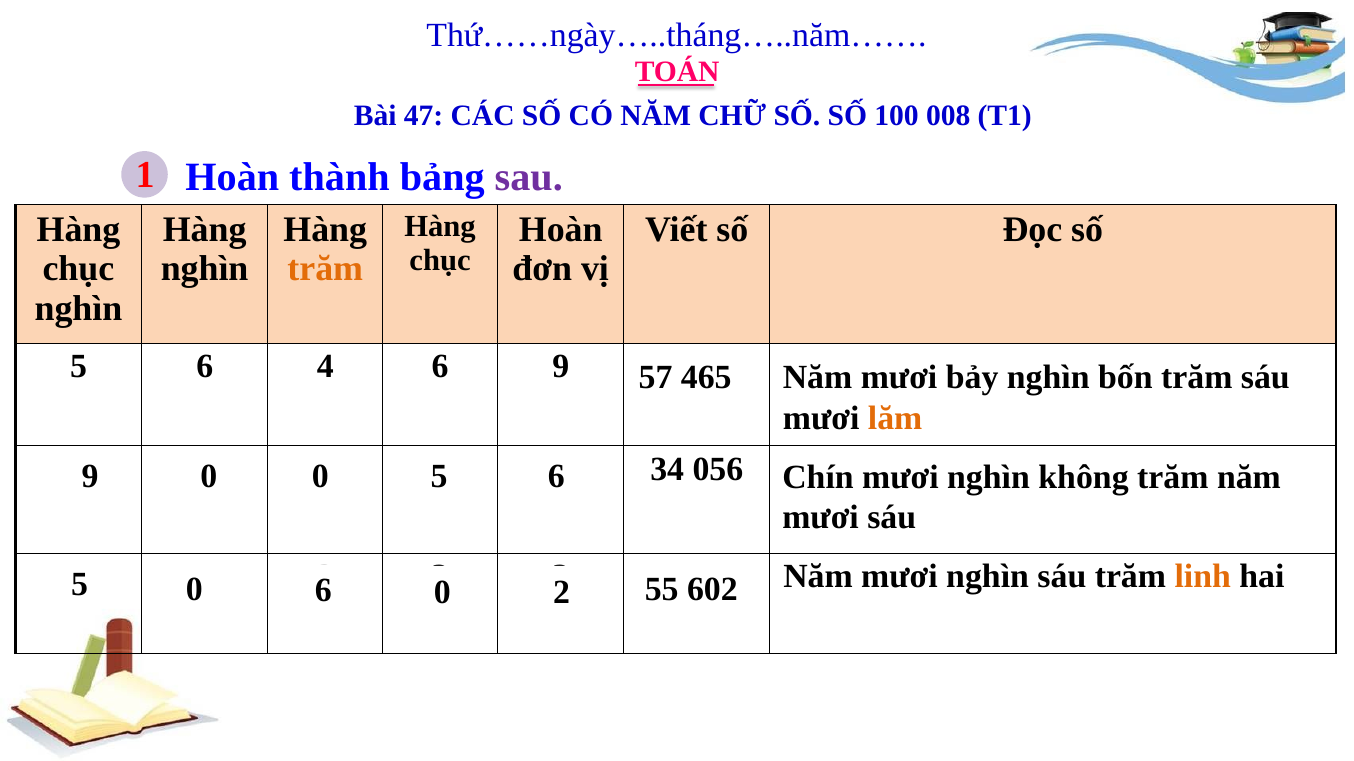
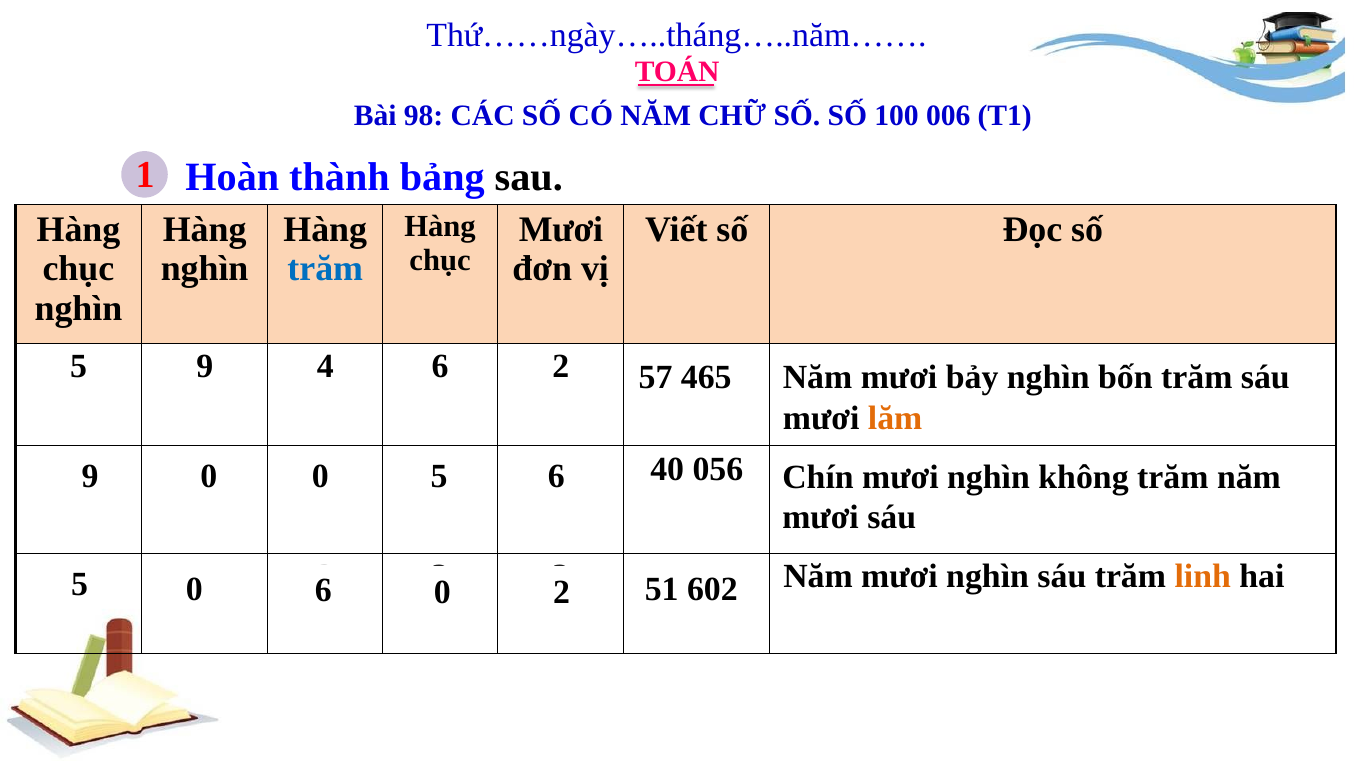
47: 47 -> 98
008: 008 -> 006
sau colour: purple -> black
Hoàn at (561, 229): Hoàn -> Mươi
trăm at (325, 269) colour: orange -> blue
6 at (205, 366): 6 -> 9
6 9: 9 -> 2
34: 34 -> 40
55: 55 -> 51
